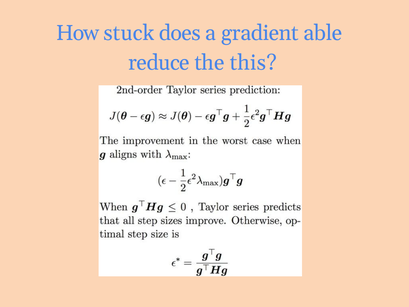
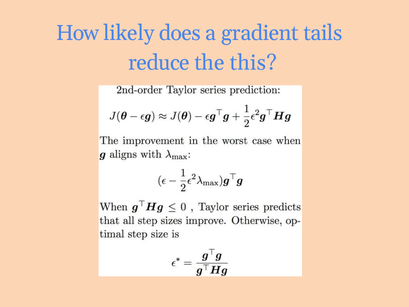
stuck: stuck -> likely
able: able -> tails
